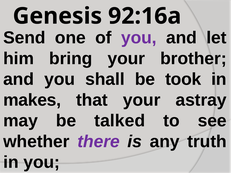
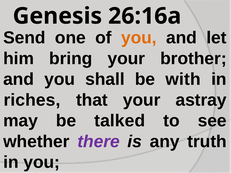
92:16a: 92:16a -> 26:16a
you at (139, 38) colour: purple -> orange
took: took -> with
makes: makes -> riches
